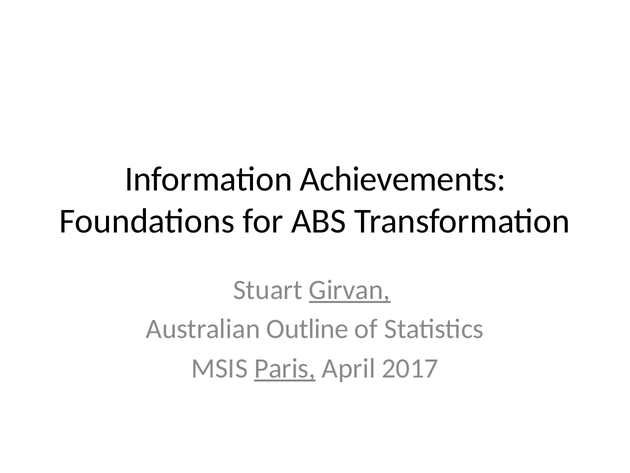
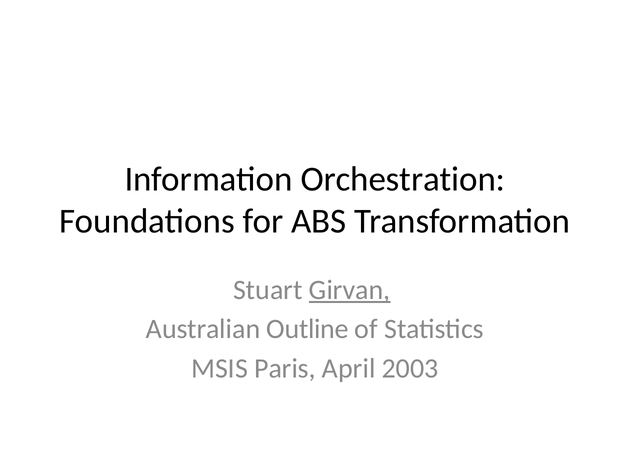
Achievements: Achievements -> Orchestration
Paris underline: present -> none
2017: 2017 -> 2003
